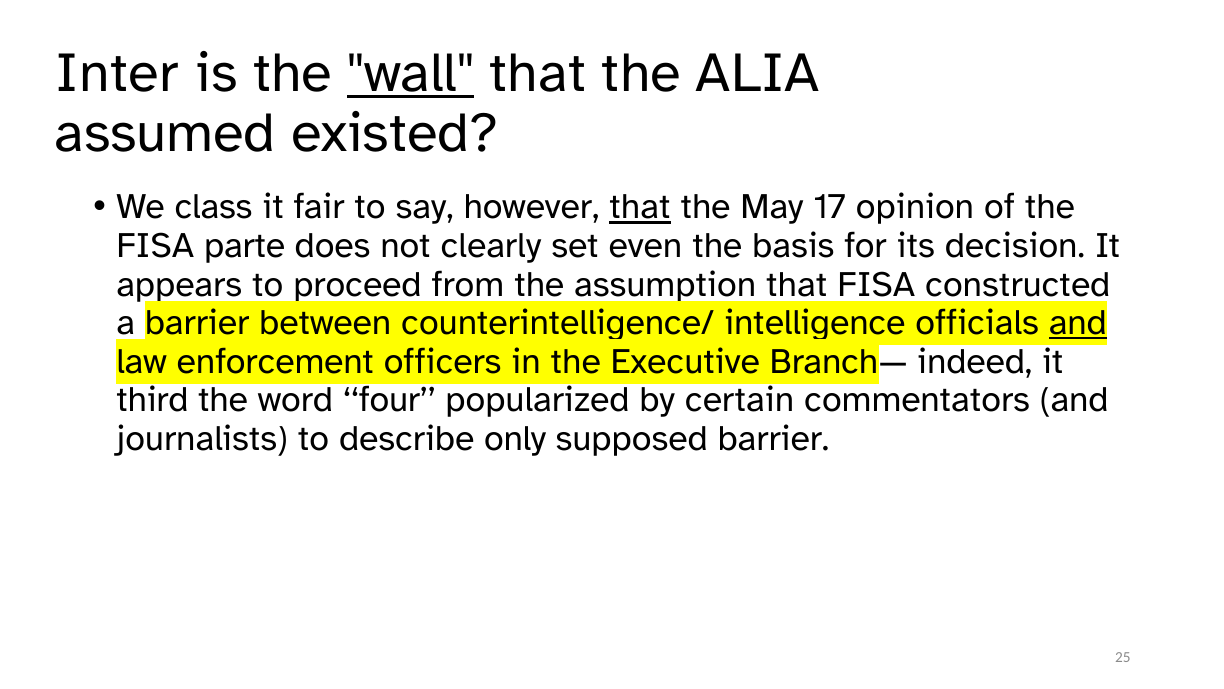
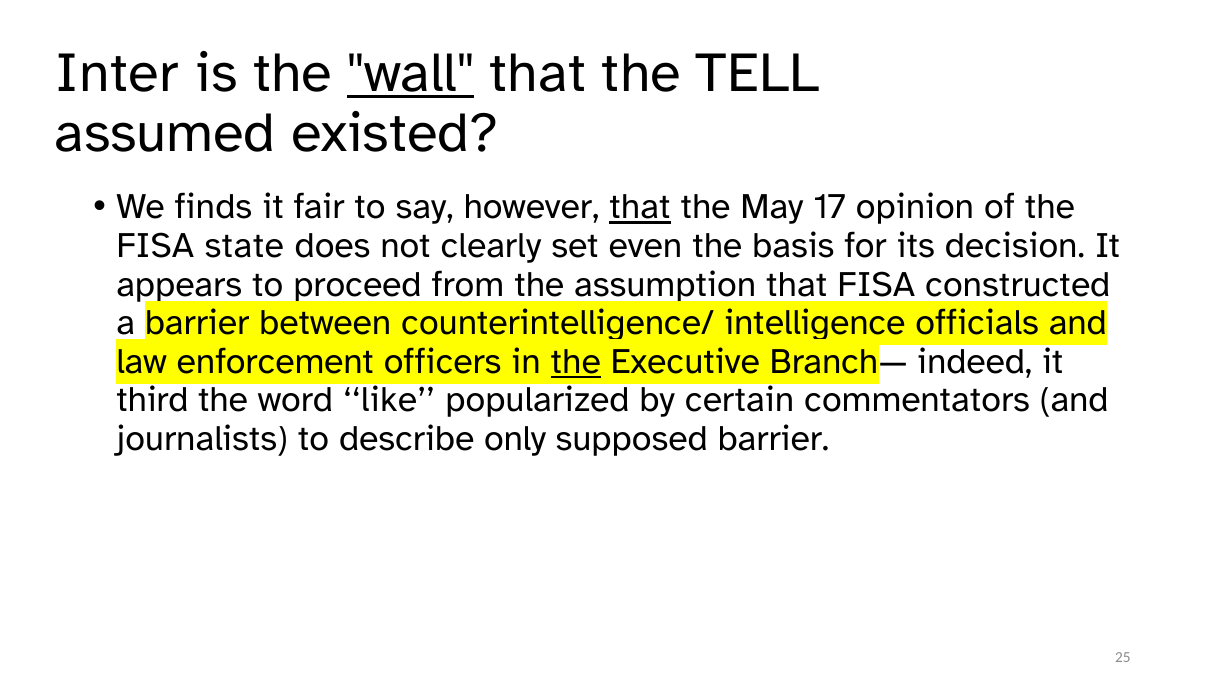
ALIA: ALIA -> TELL
class: class -> finds
parte: parte -> state
and at (1078, 323) underline: present -> none
the at (576, 361) underline: none -> present
four: four -> like
